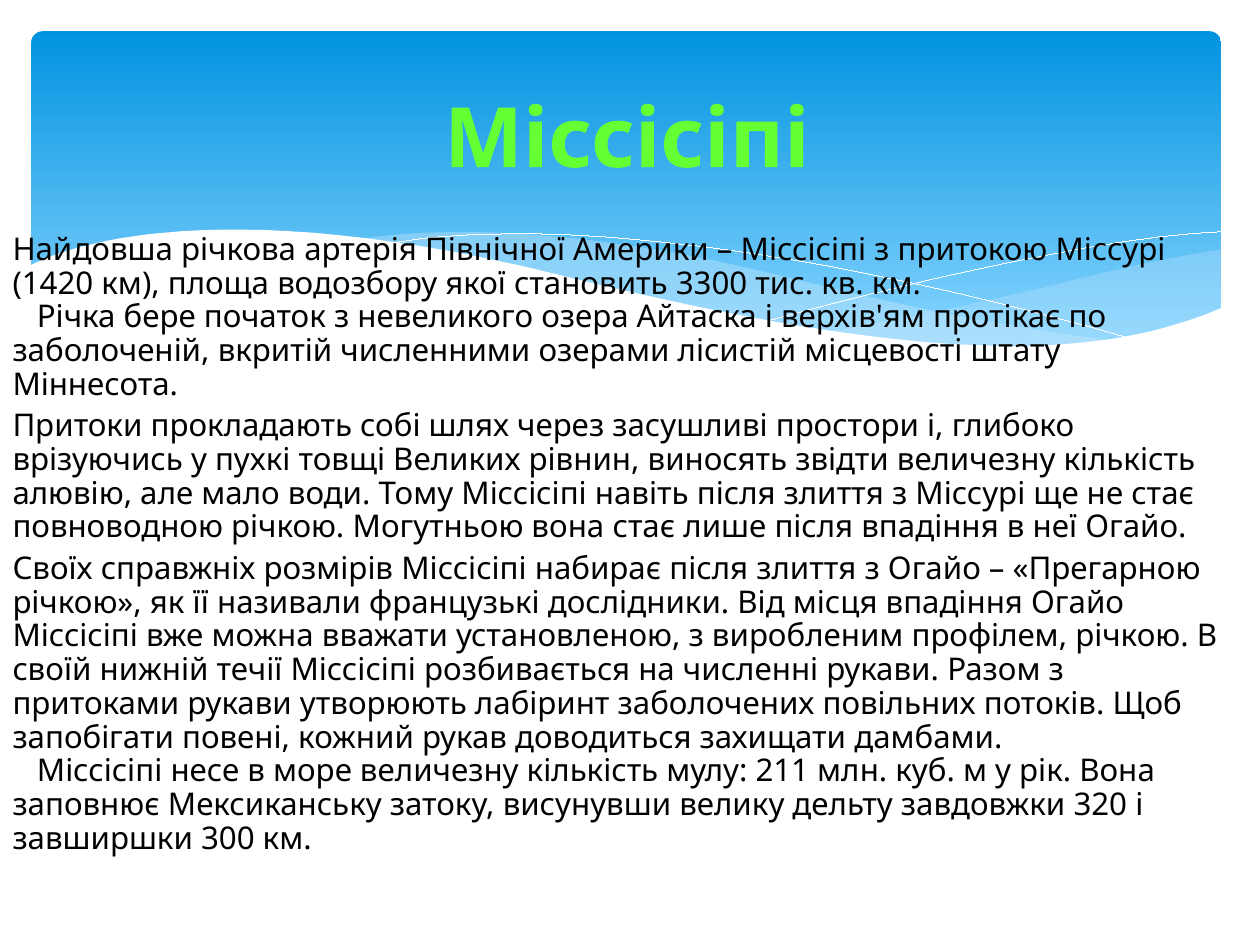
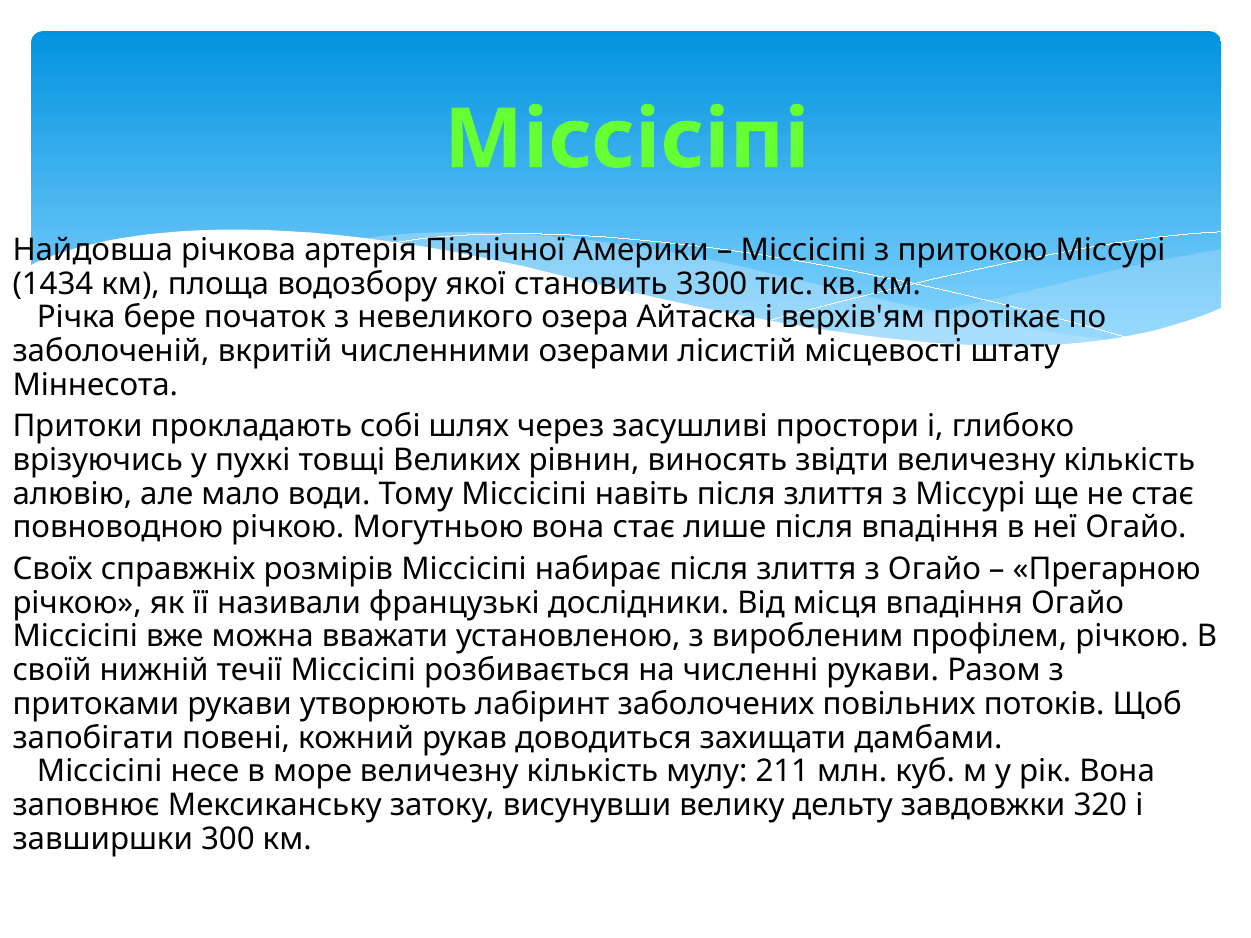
1420: 1420 -> 1434
